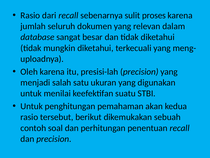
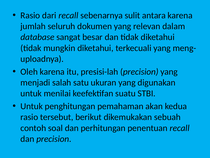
proses: proses -> antara
